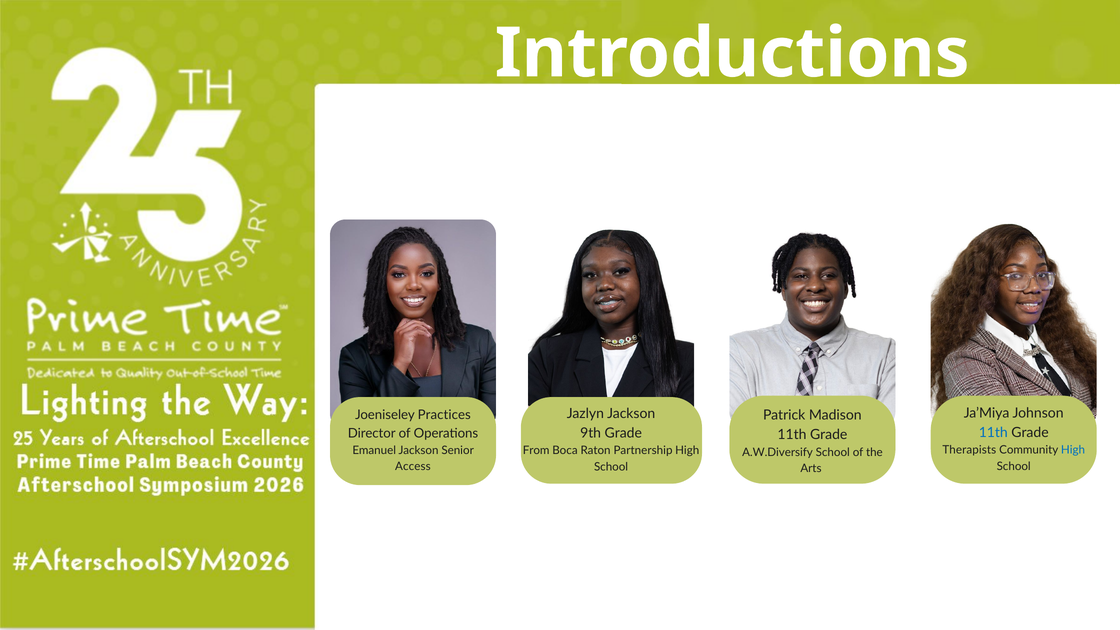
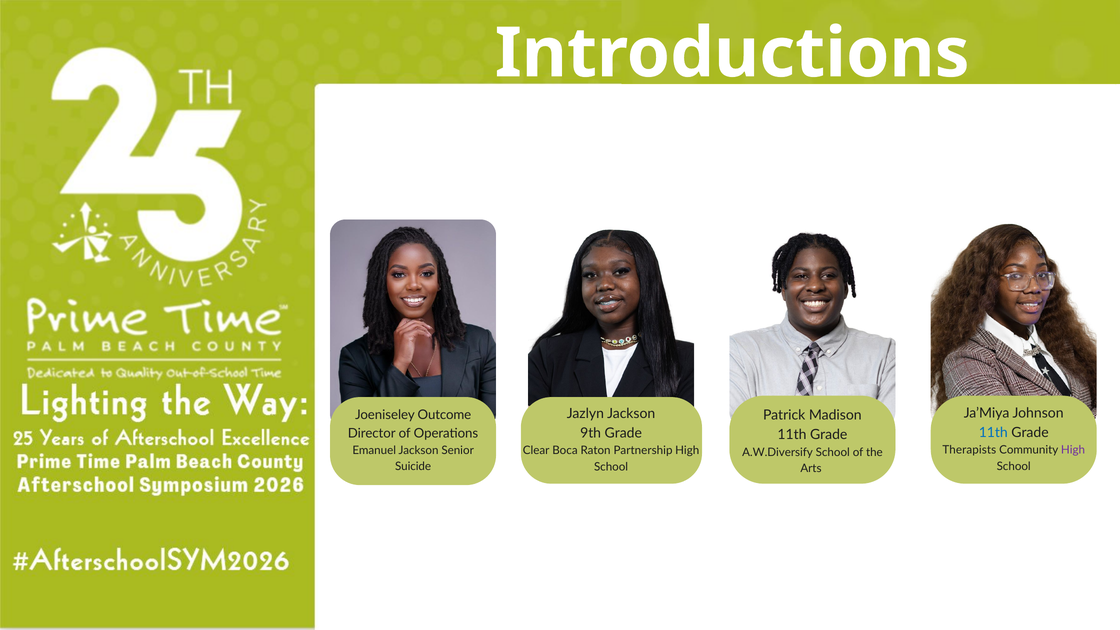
Practices: Practices -> Outcome
High at (1073, 450) colour: blue -> purple
From: From -> Clear
Access: Access -> Suicide
